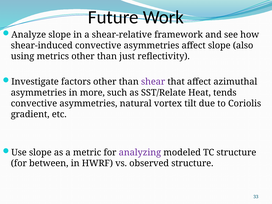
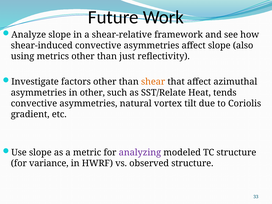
shear colour: purple -> orange
in more: more -> other
between: between -> variance
